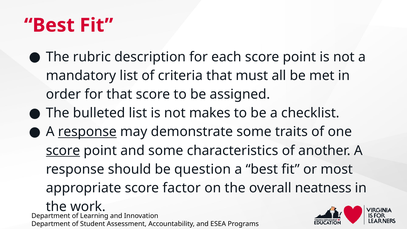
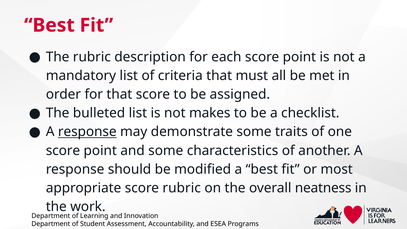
score at (63, 151) underline: present -> none
question: question -> modified
score factor: factor -> rubric
